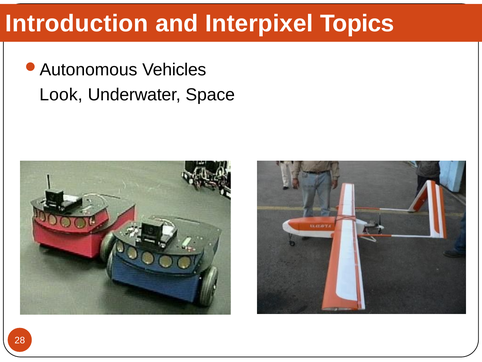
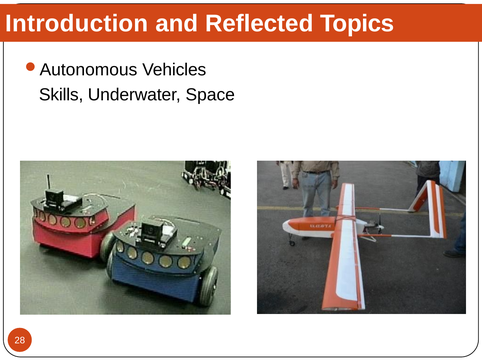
Interpixel: Interpixel -> Reflected
Look: Look -> Skills
